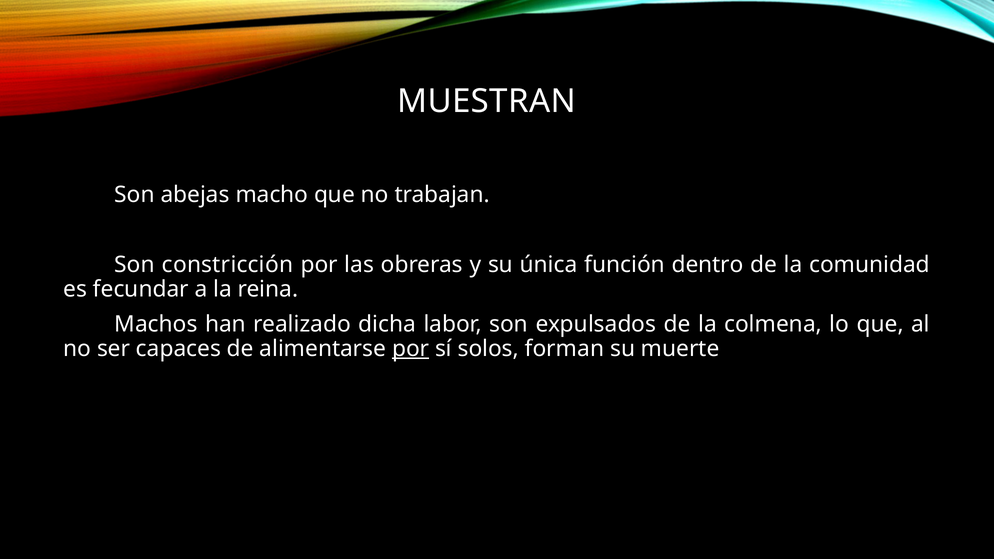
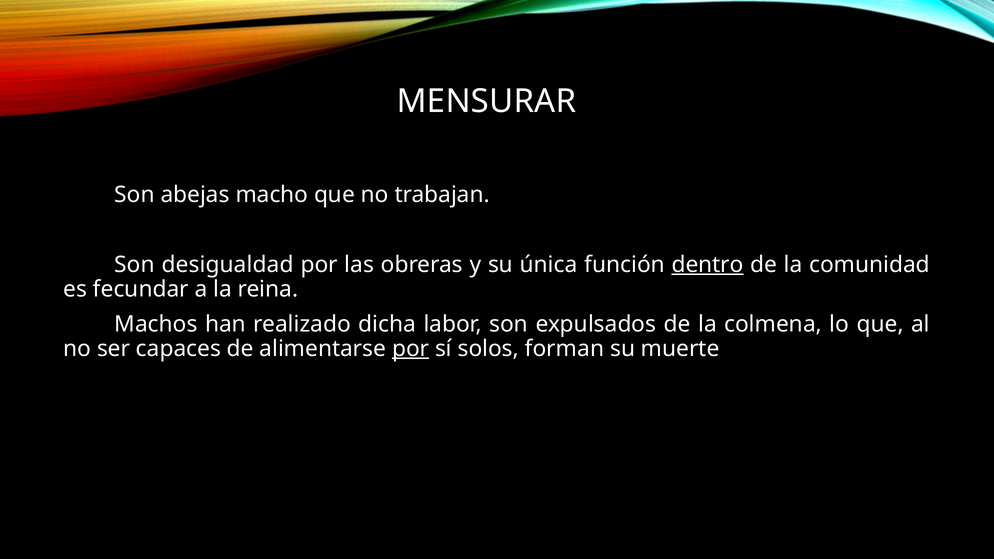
MUESTRAN: MUESTRAN -> MENSURAR
constricción: constricción -> desigualdad
dentro underline: none -> present
